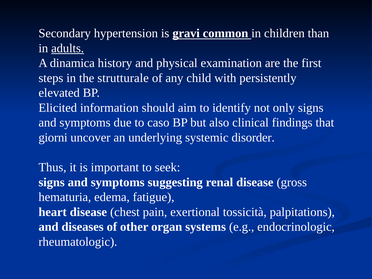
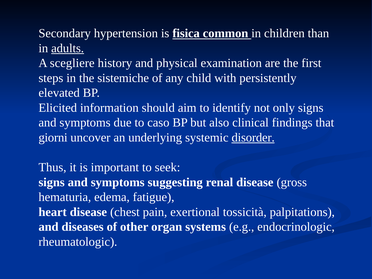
gravi: gravi -> fisica
dinamica: dinamica -> scegliere
strutturale: strutturale -> sistemiche
disorder underline: none -> present
